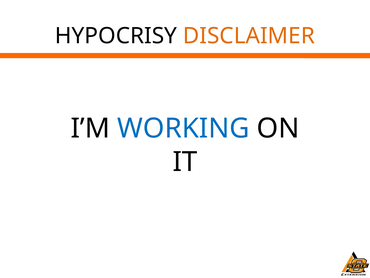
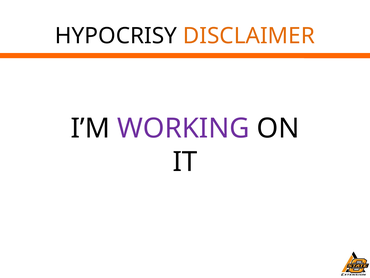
WORKING colour: blue -> purple
